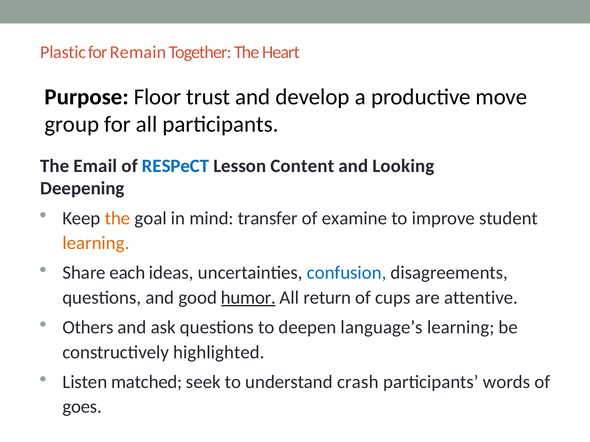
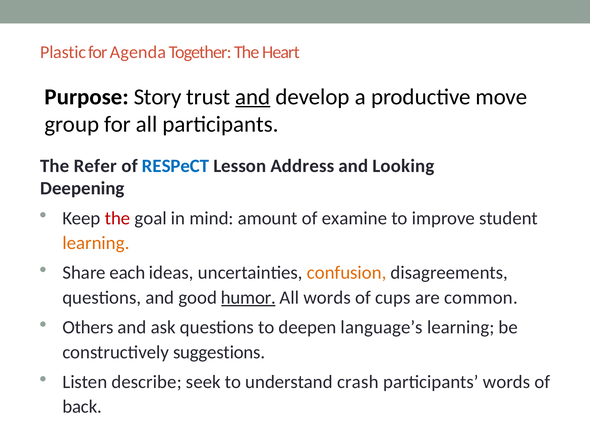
Remain: Remain -> Agenda
Floor: Floor -> Story
and at (253, 97) underline: none -> present
Email: Email -> Refer
Content: Content -> Address
the at (118, 218) colour: orange -> red
transfer: transfer -> amount
confusion colour: blue -> orange
All return: return -> words
attentive: attentive -> common
highlighted: highlighted -> suggestions
matched: matched -> describe
goes: goes -> back
